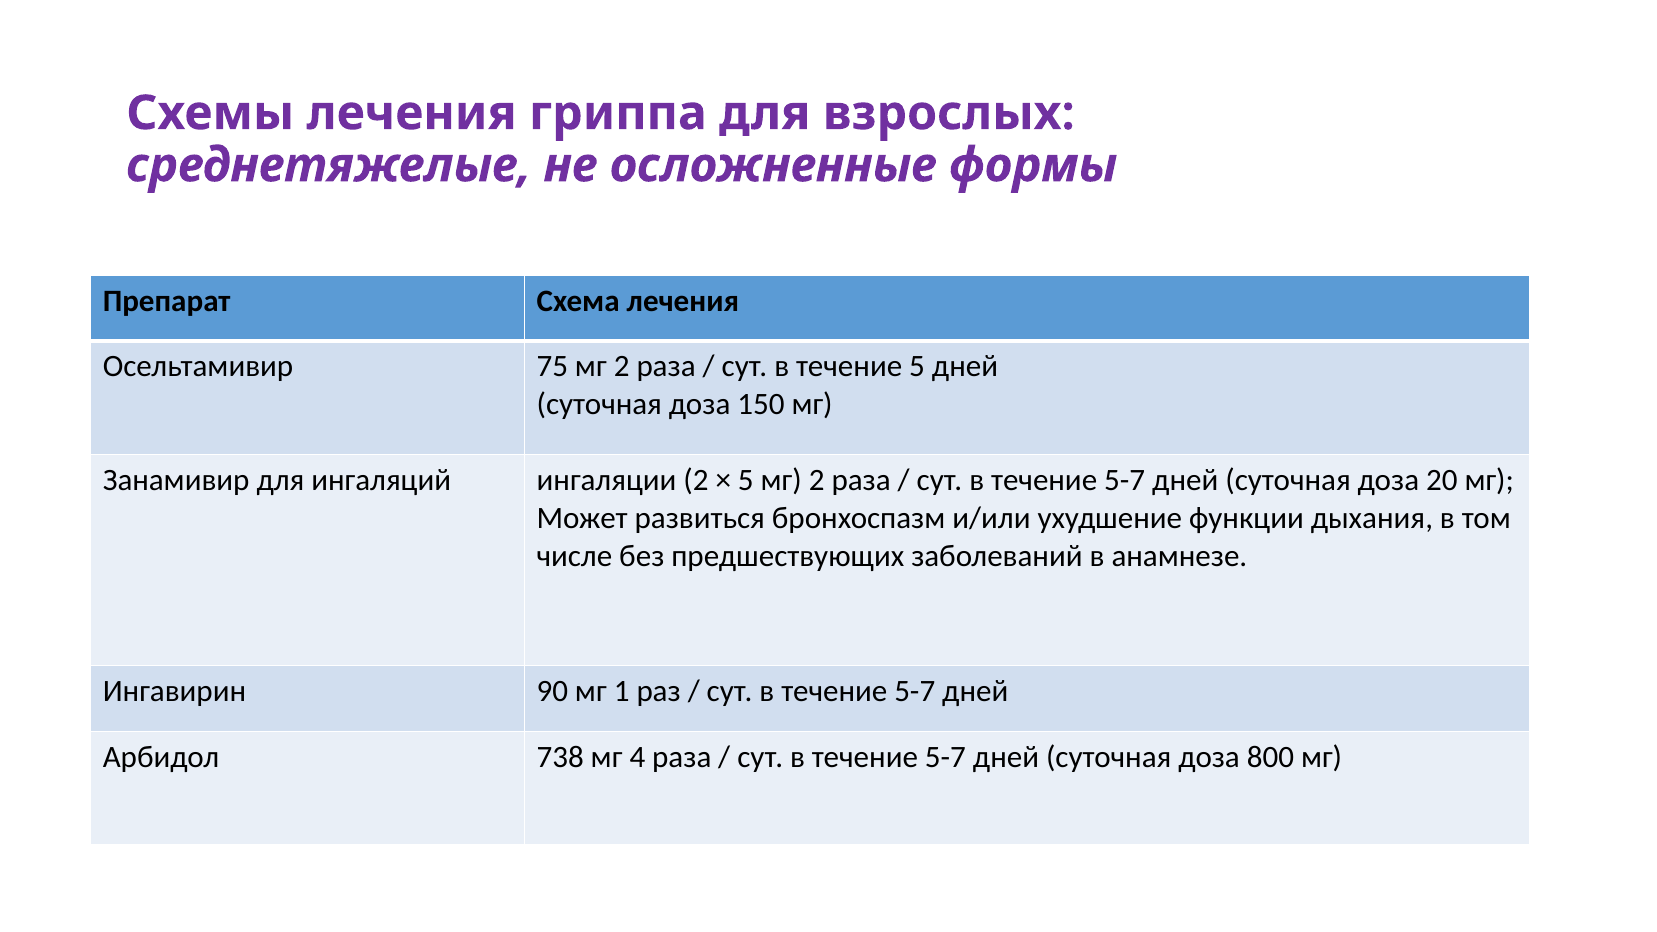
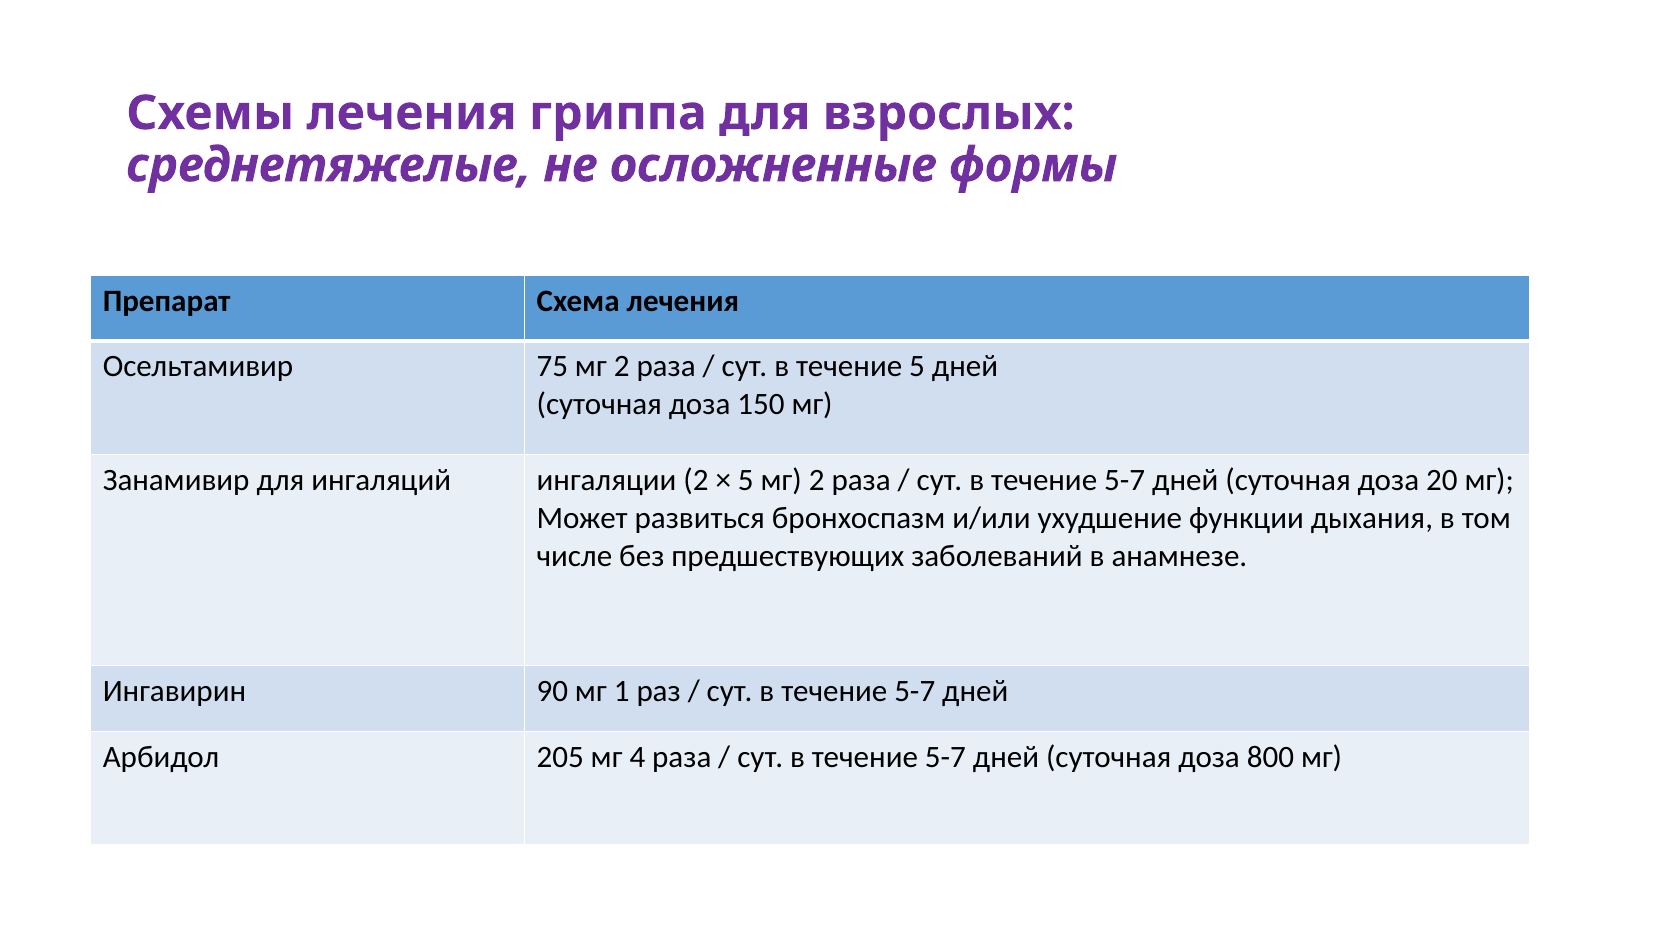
738: 738 -> 205
